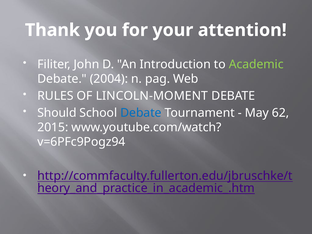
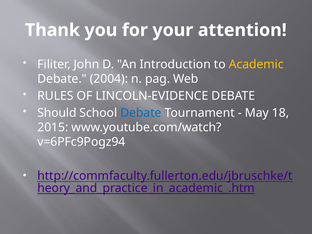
Academic colour: light green -> yellow
LINCOLN-MOMENT: LINCOLN-MOMENT -> LINCOLN-EVIDENCE
62: 62 -> 18
